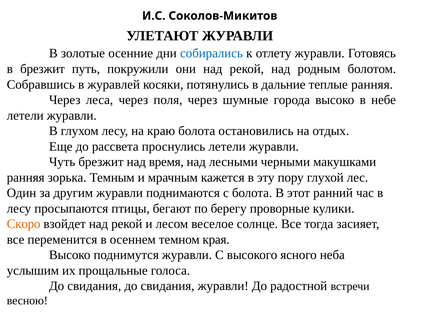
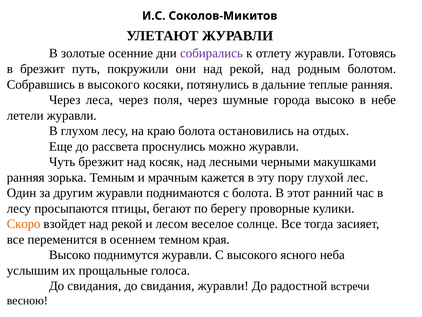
собирались colour: blue -> purple
в журавлей: журавлей -> высокого
проснулись летели: летели -> можно
время: время -> косяк
